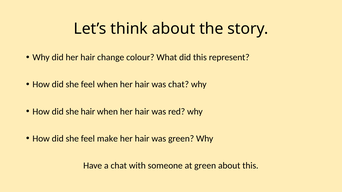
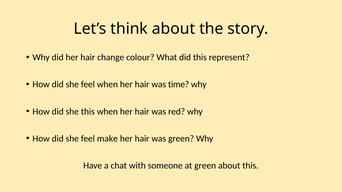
was chat: chat -> time
she hair: hair -> this
